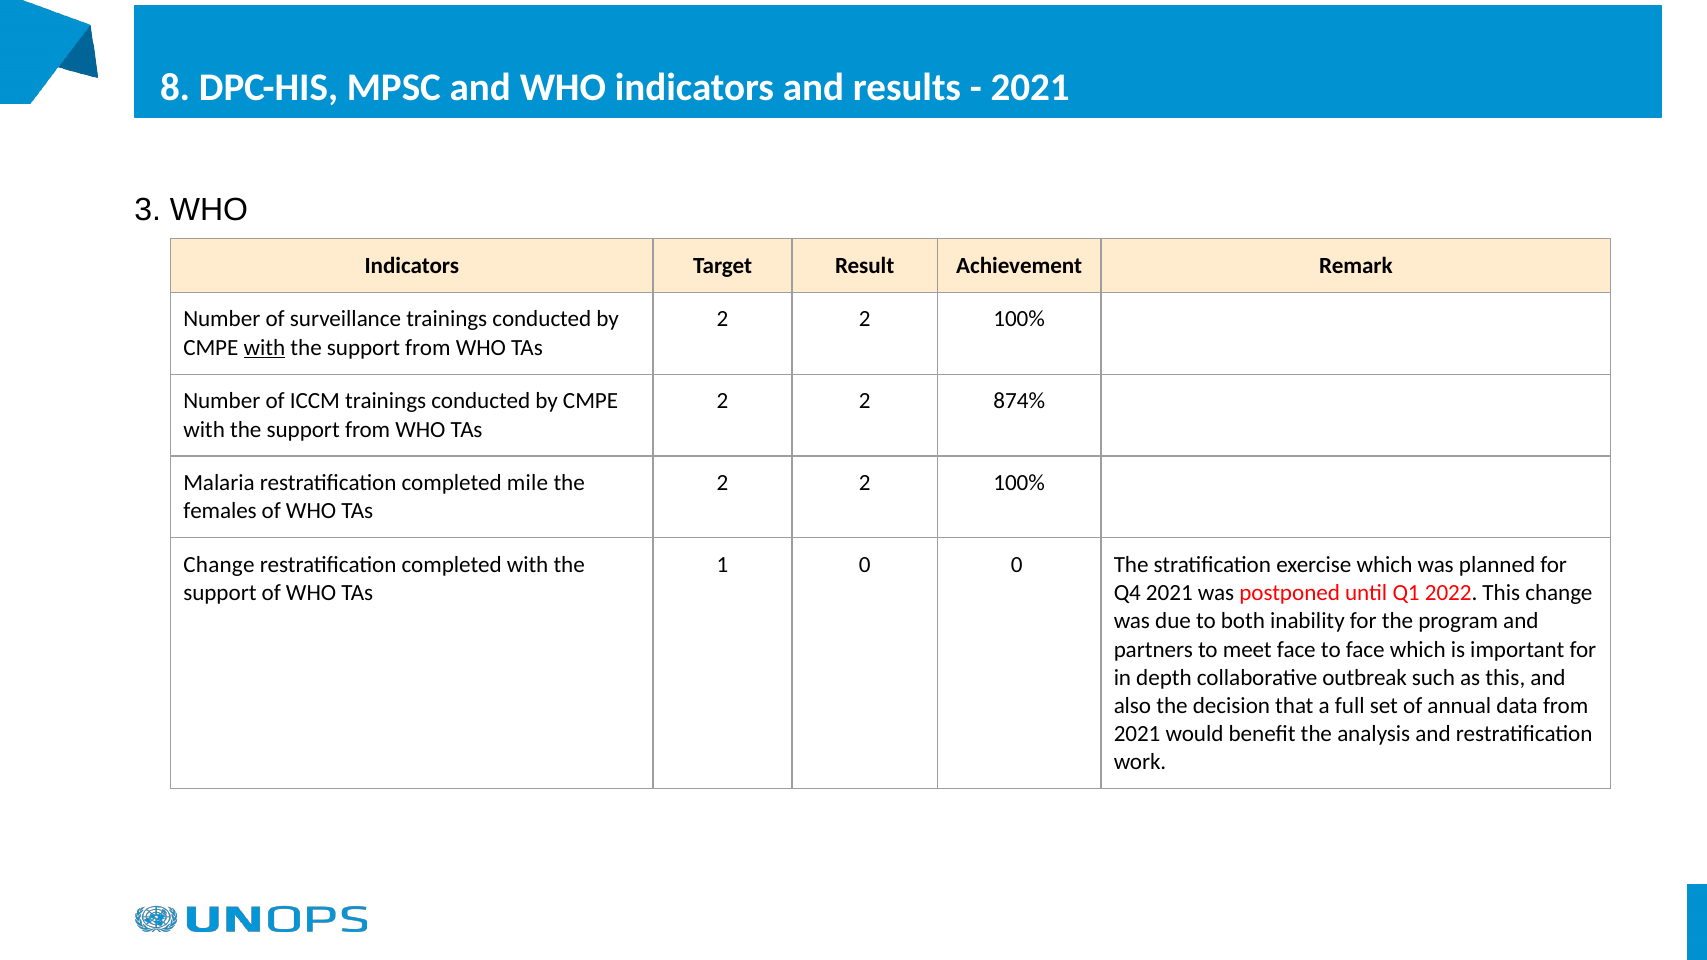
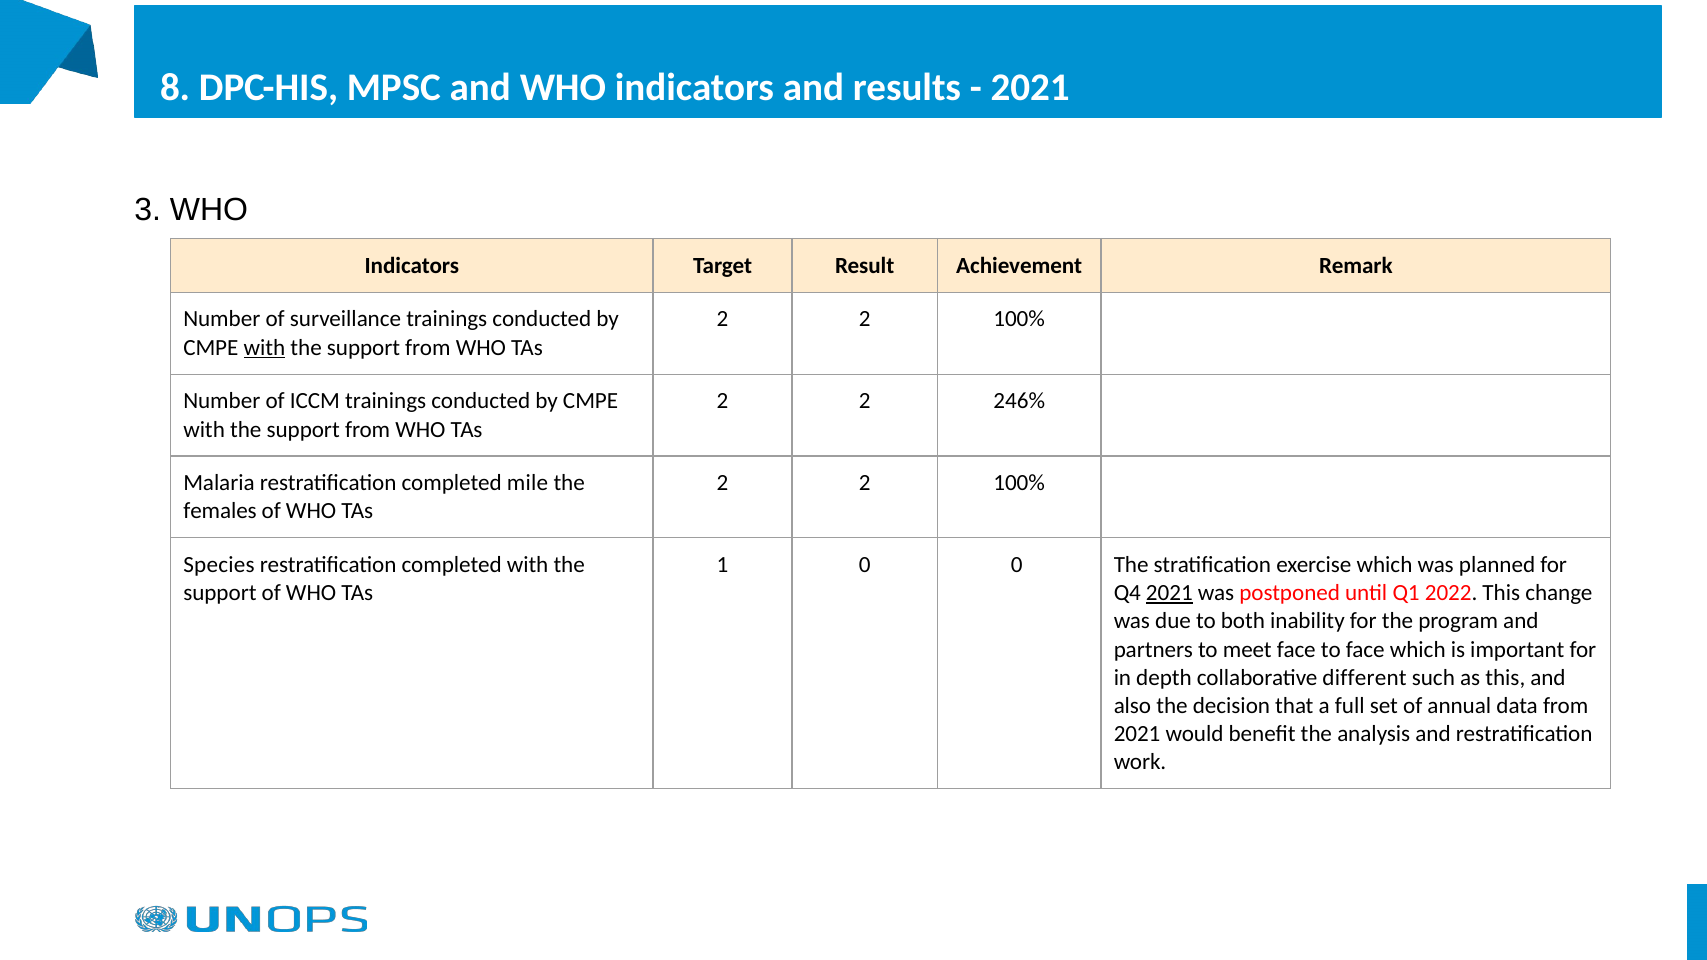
874%: 874% -> 246%
Change at (219, 565): Change -> Species
2021 at (1169, 593) underline: none -> present
outbreak: outbreak -> different
